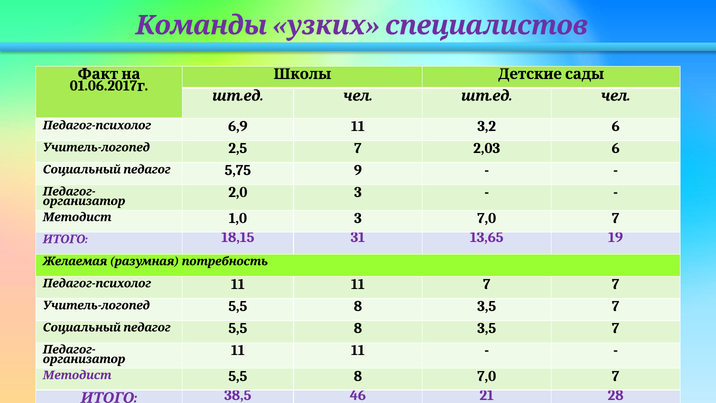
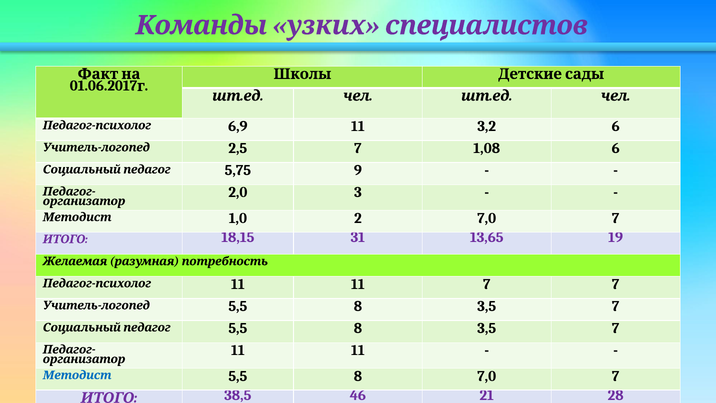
2,03: 2,03 -> 1,08
1,0 3: 3 -> 2
Методист at (77, 375) colour: purple -> blue
